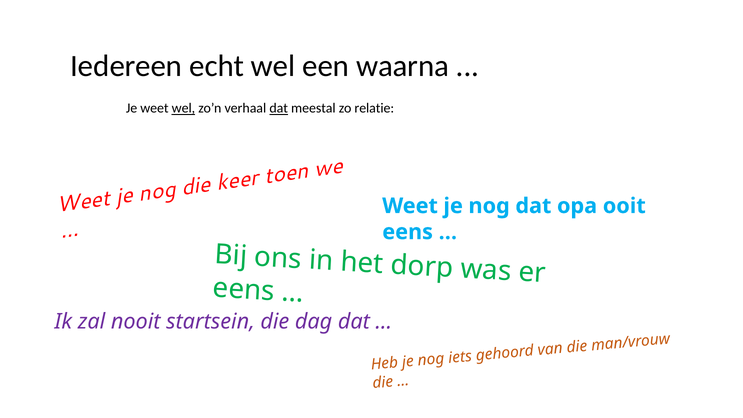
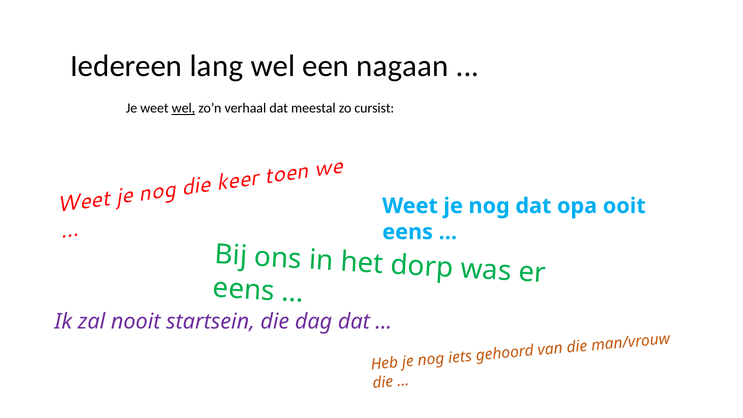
echt: echt -> lang
waarna: waarna -> nagaan
dat at (279, 108) underline: present -> none
relatie: relatie -> cursist
